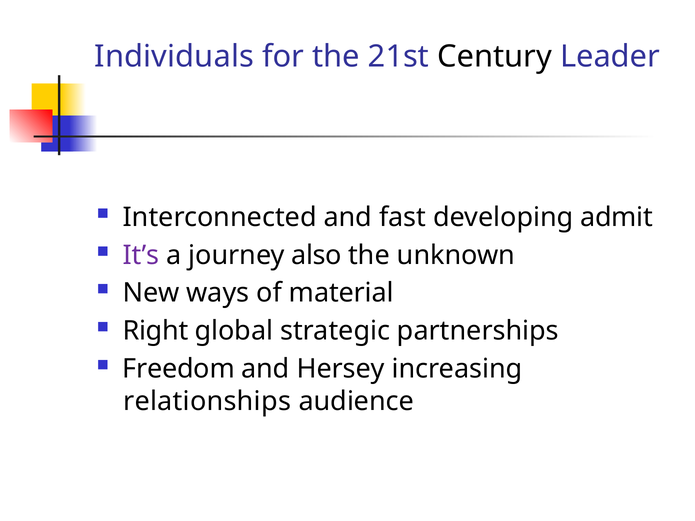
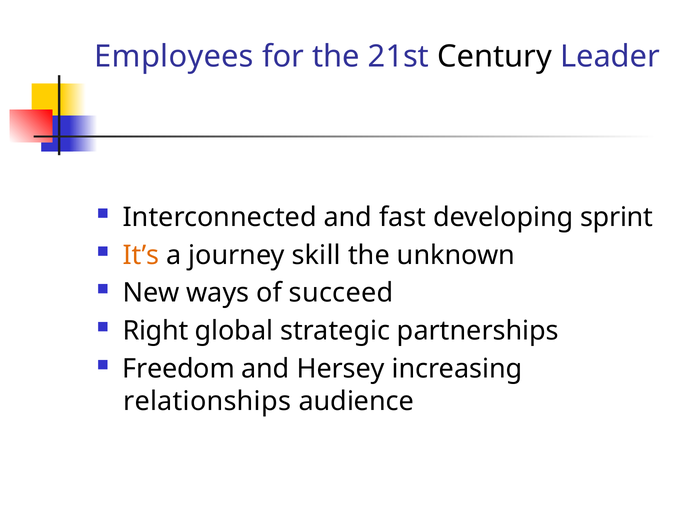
Individuals: Individuals -> Employees
admit: admit -> sprint
It’s colour: purple -> orange
also: also -> skill
material: material -> succeed
